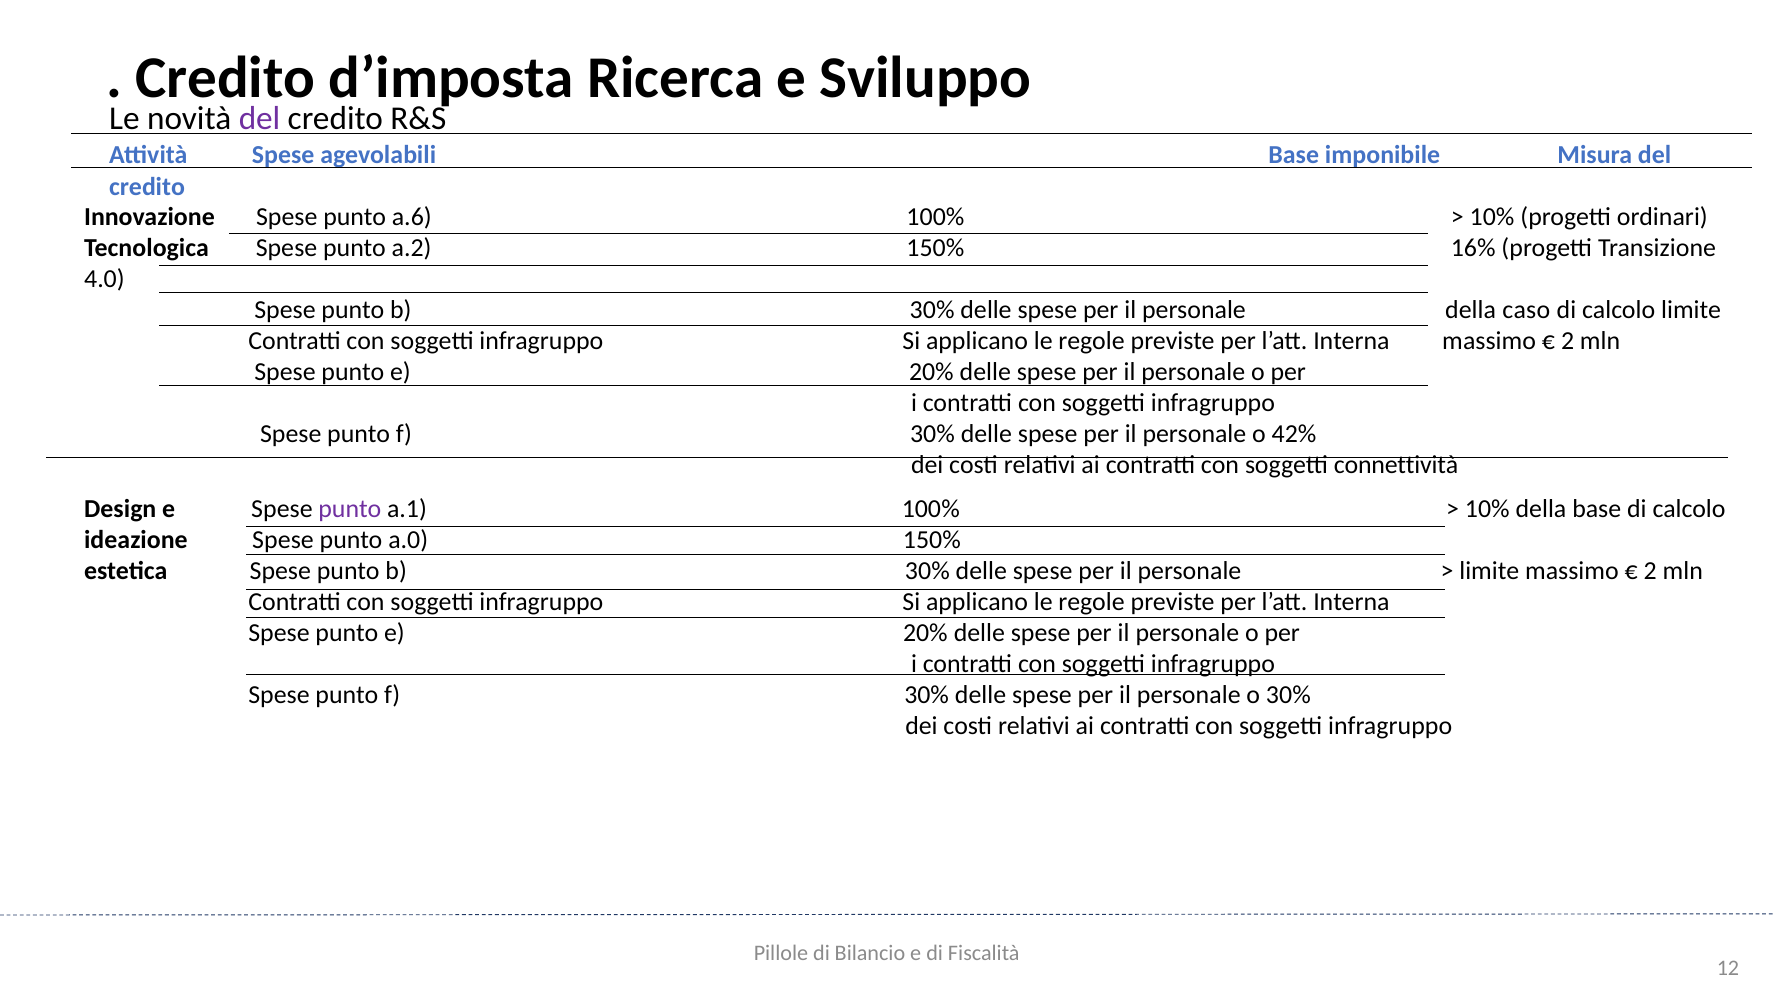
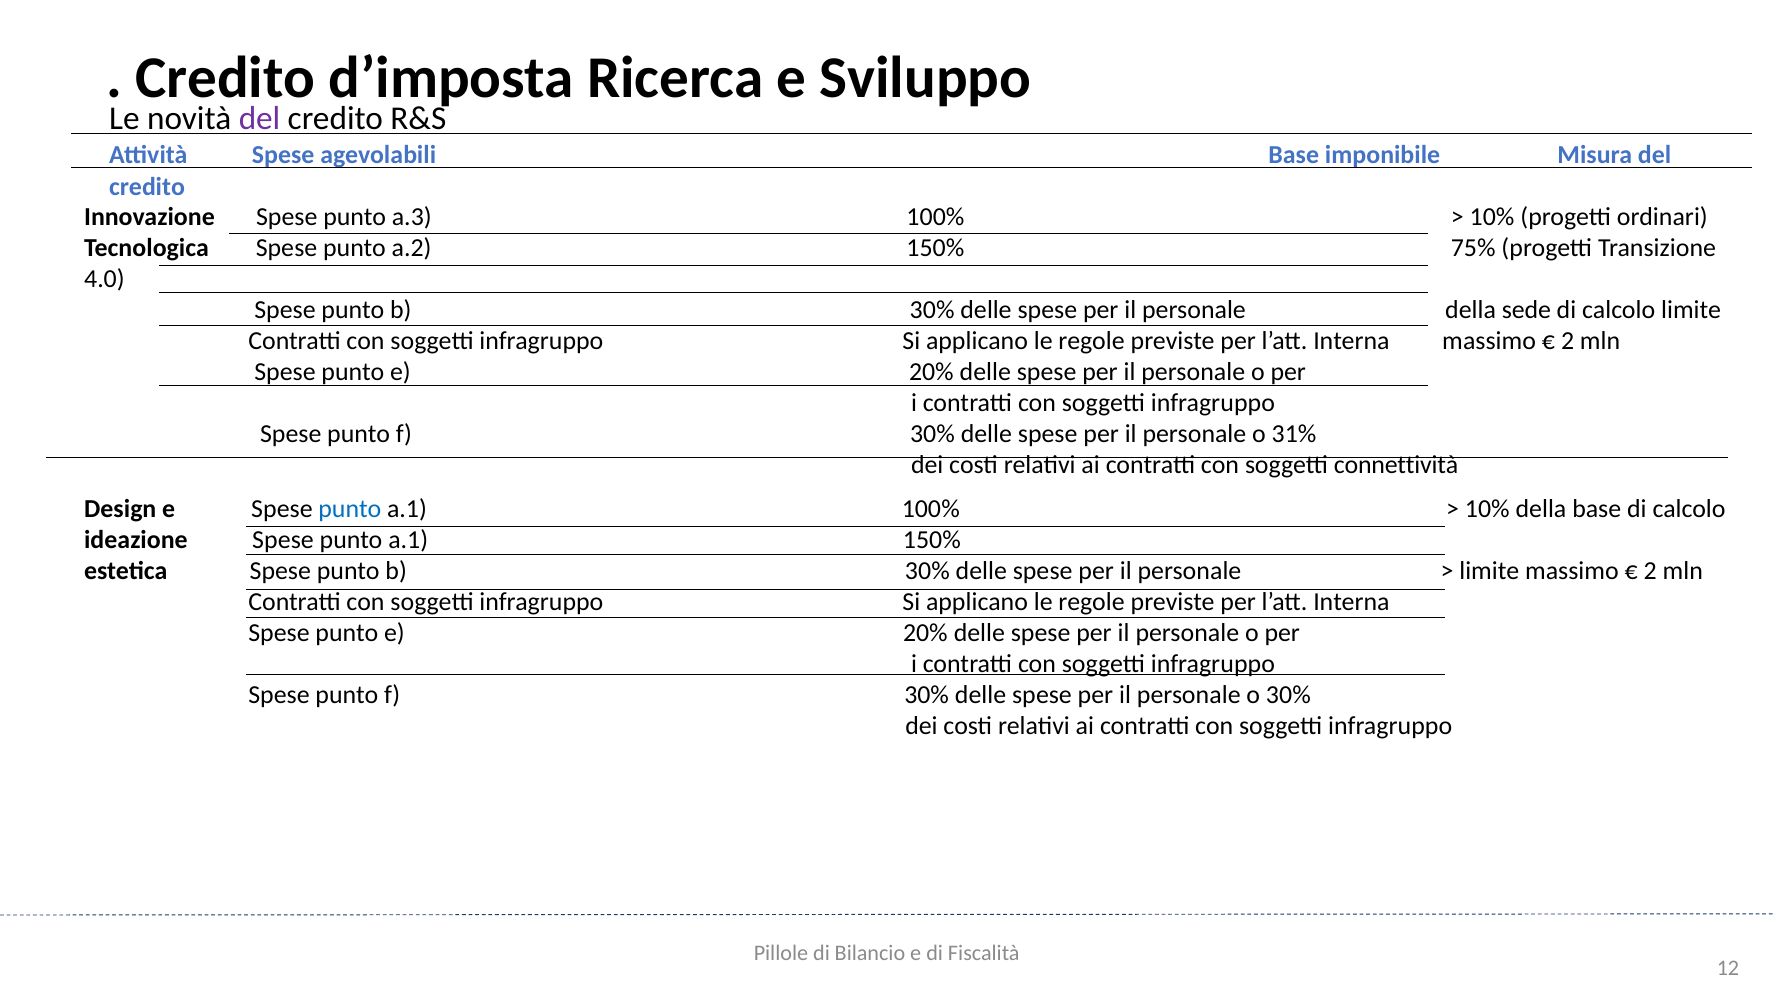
a.6: a.6 -> a.3
16%: 16% -> 75%
caso: caso -> sede
42%: 42% -> 31%
punto at (350, 509) colour: purple -> blue
ideazione Spese punto a.0: a.0 -> a.1
